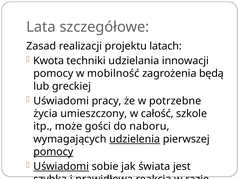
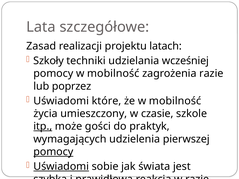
Kwota: Kwota -> Szkoły
innowacji: innowacji -> wcześniej
zagrożenia będą: będą -> razie
greckiej: greckiej -> poprzez
pracy: pracy -> które
że w potrzebne: potrzebne -> mobilność
całość: całość -> czasie
itp underline: none -> present
naboru: naboru -> praktyk
udzielenia underline: present -> none
